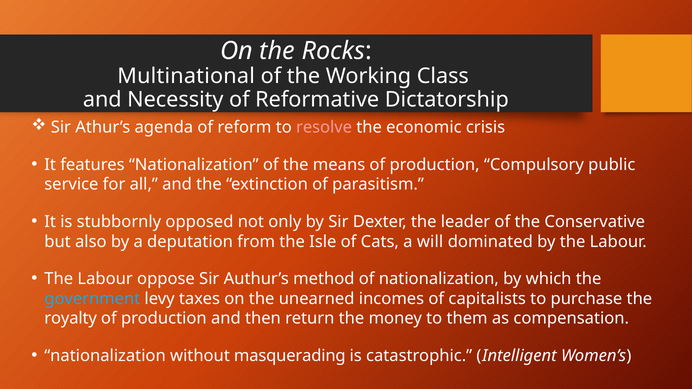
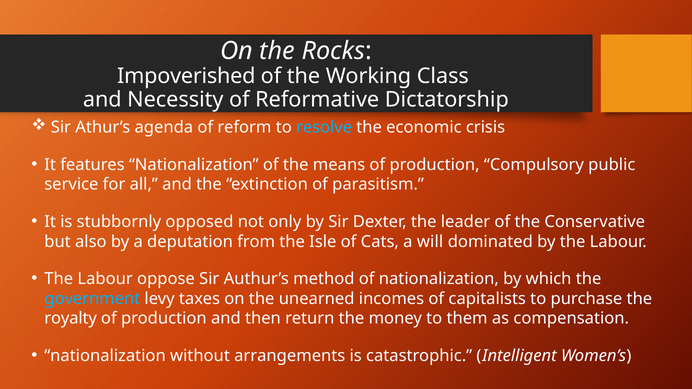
Multinational: Multinational -> Impoverished
resolve colour: pink -> light blue
masquerading: masquerading -> arrangements
